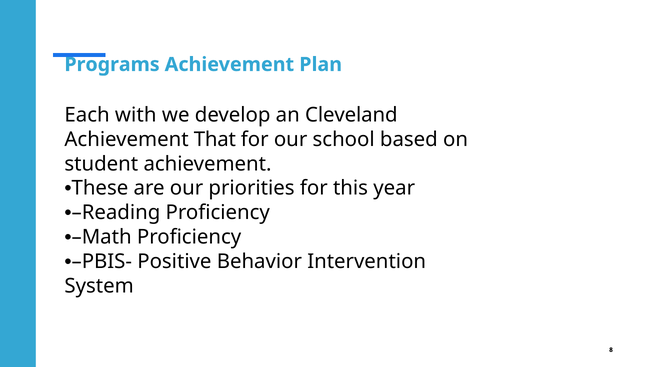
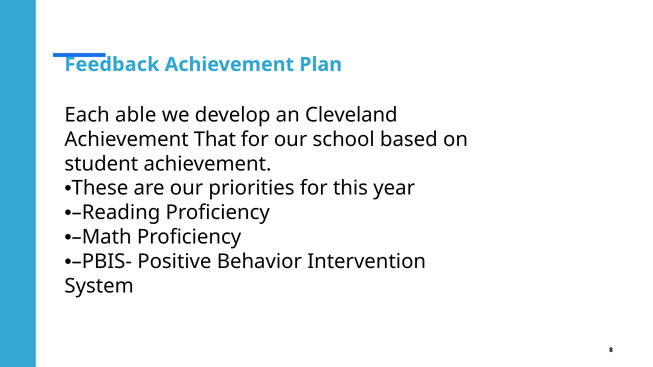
Programs: Programs -> Feedback
with: with -> able
